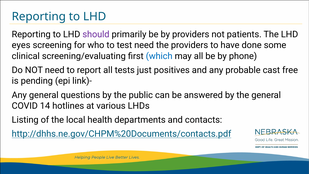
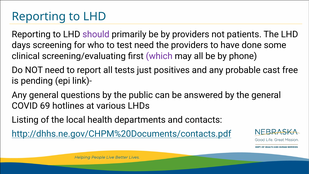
eyes: eyes -> days
which colour: blue -> purple
14: 14 -> 69
